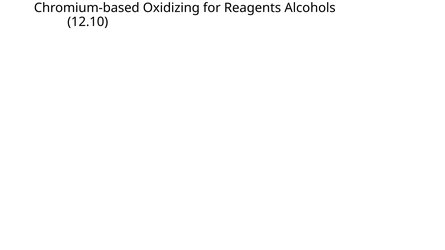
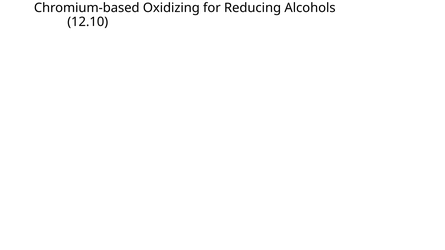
Reagents: Reagents -> Reducing
